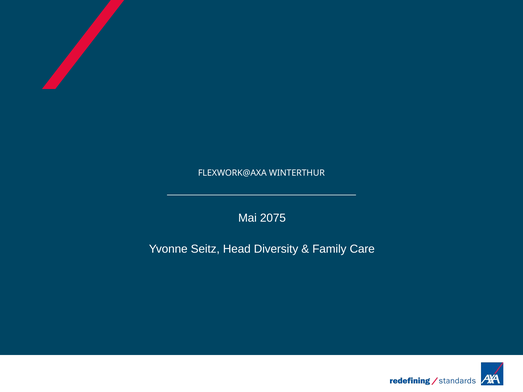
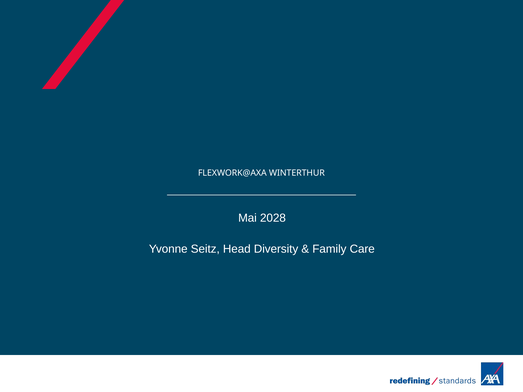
2075: 2075 -> 2028
